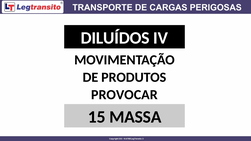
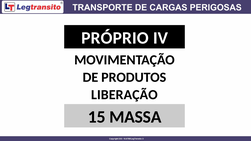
DILUÍDOS: DILUÍDOS -> PRÓPRIO
PROVOCAR: PROVOCAR -> LIBERAÇÃO
